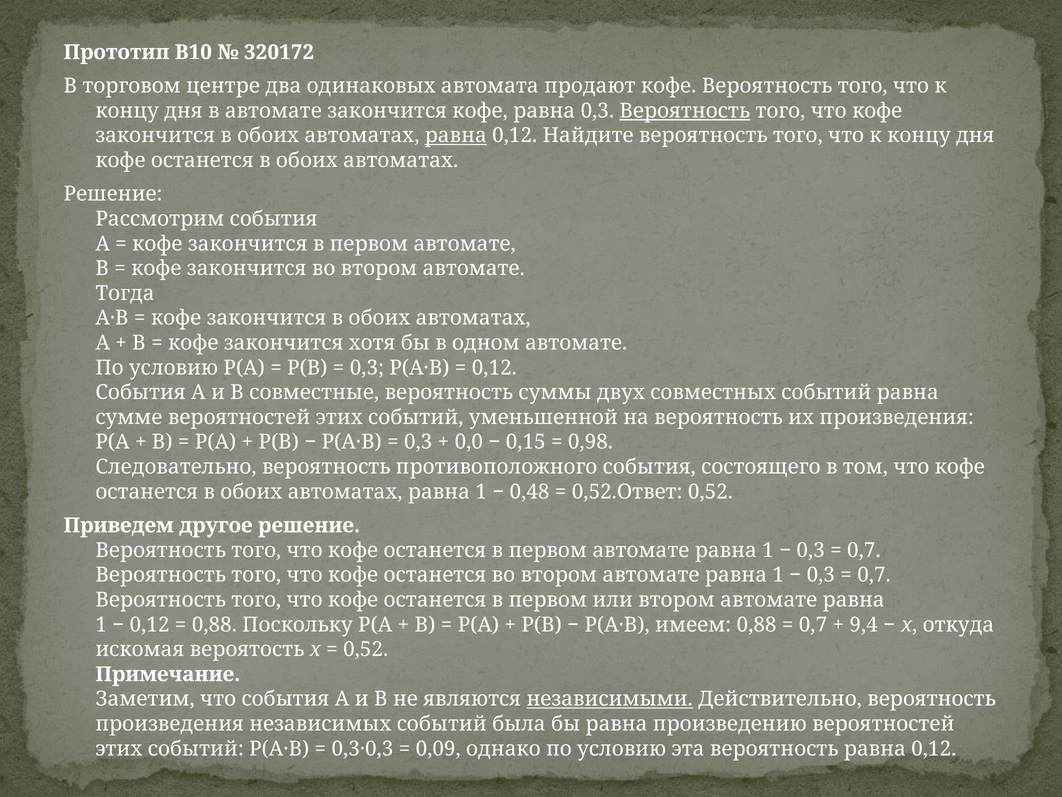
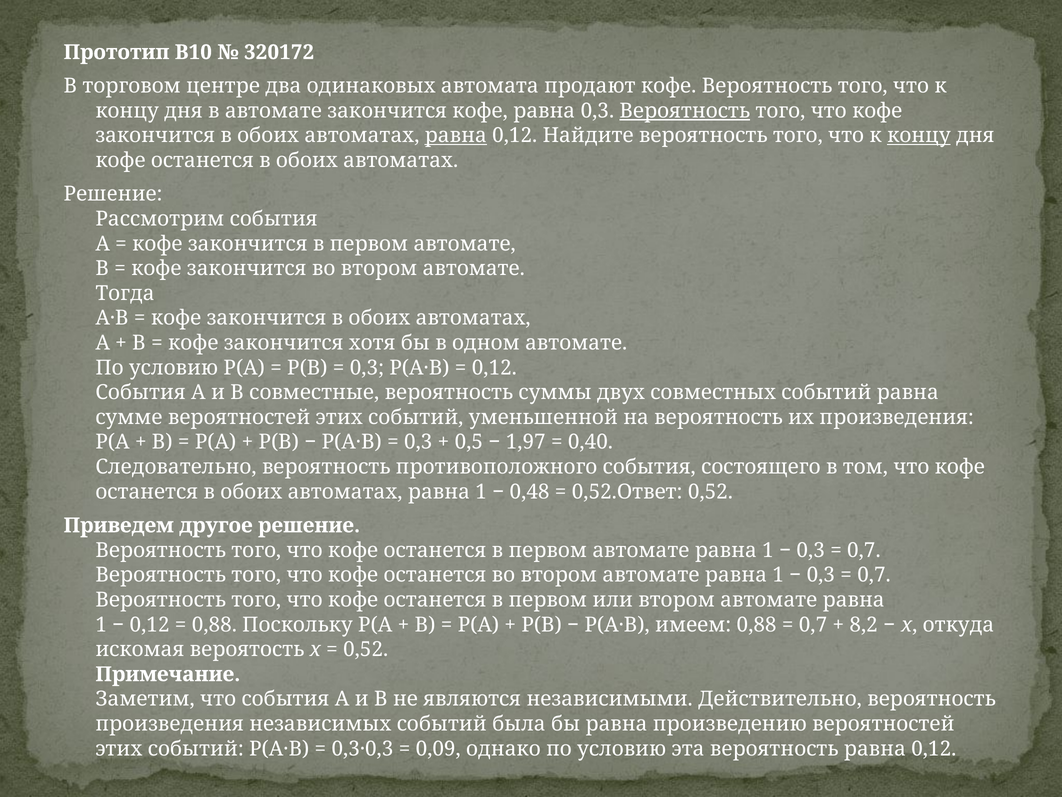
концу at (919, 136) underline: none -> present
0,0: 0,0 -> 0,5
0,15: 0,15 -> 1,97
0,98: 0,98 -> 0,40
9,4: 9,4 -> 8,2
независимыми underline: present -> none
